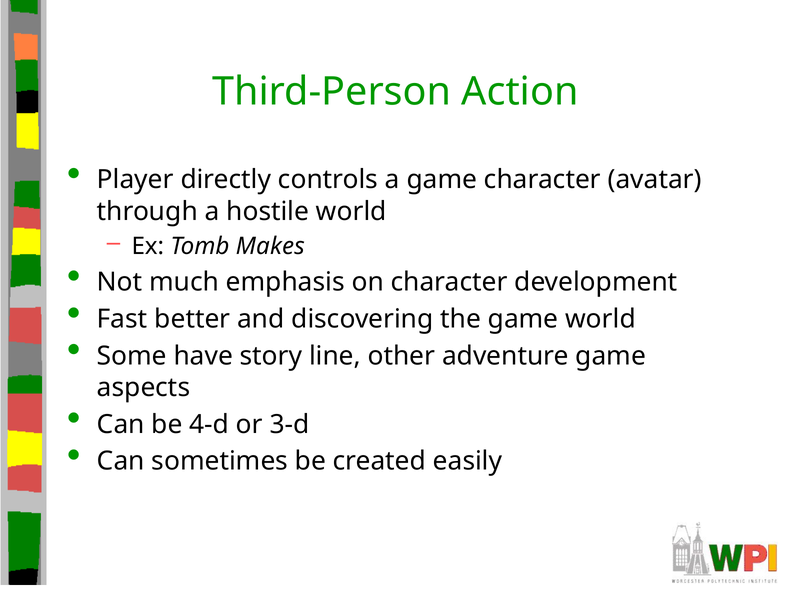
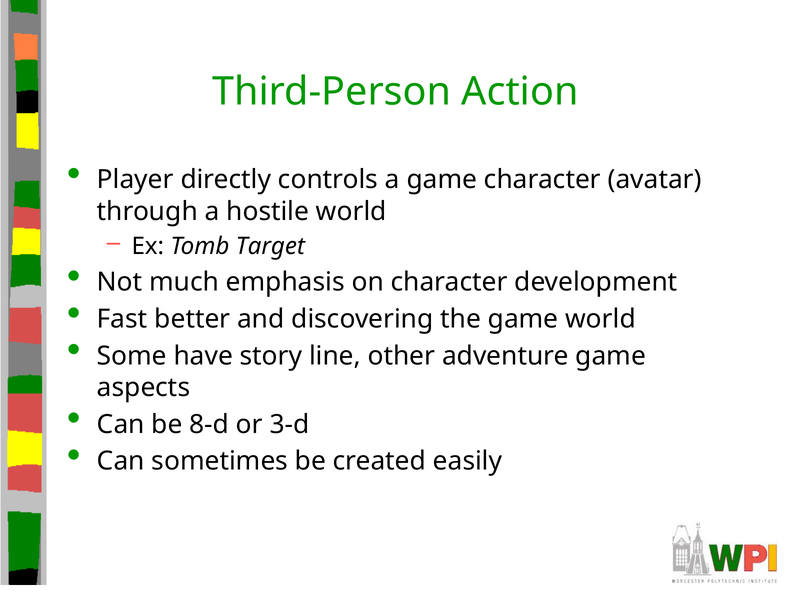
Makes: Makes -> Target
4-d: 4-d -> 8-d
